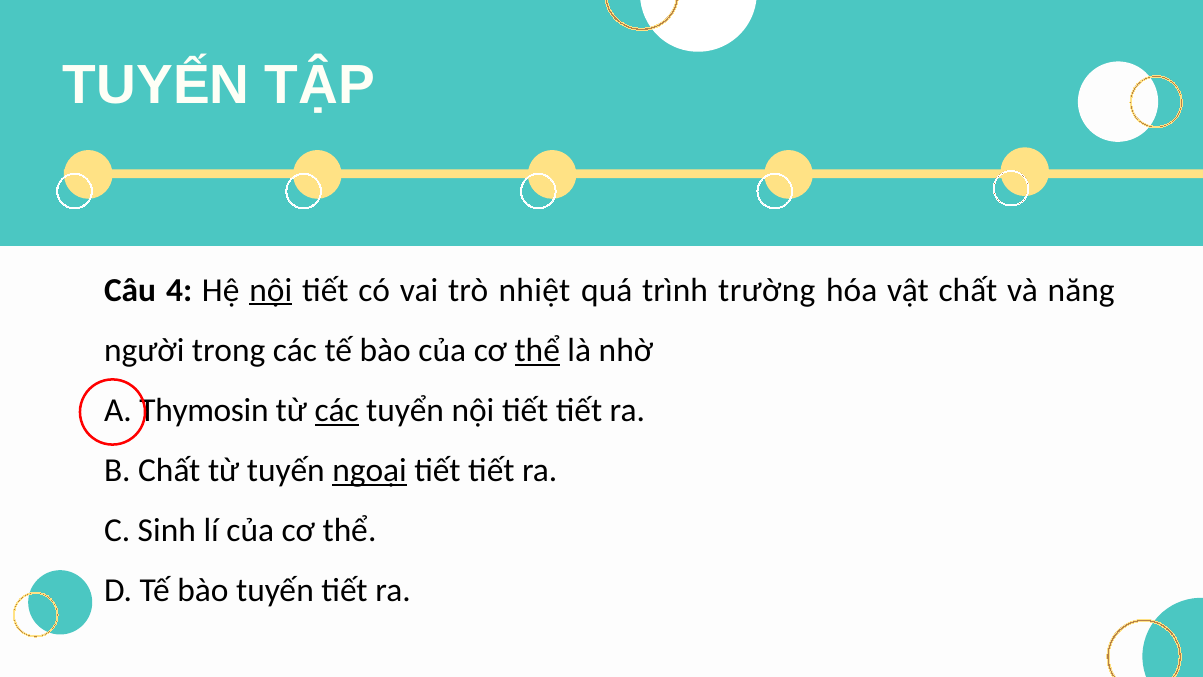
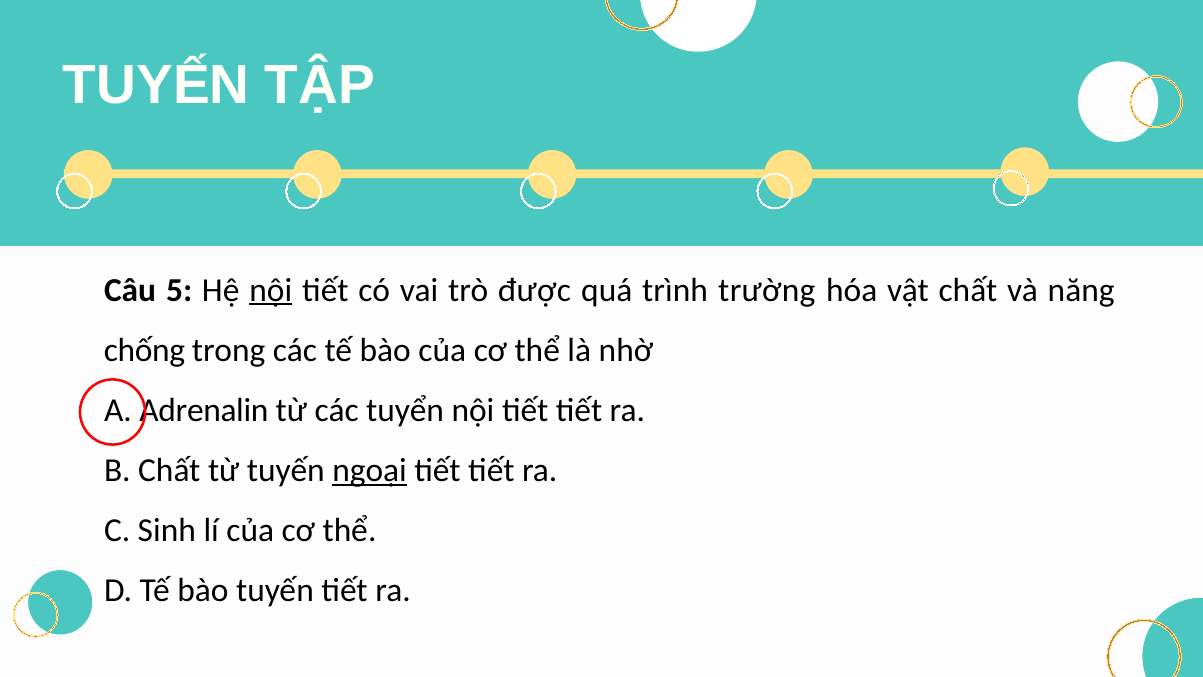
4: 4 -> 5
nhiệt: nhiệt -> được
người: người -> chống
thể at (537, 350) underline: present -> none
Thymosin: Thymosin -> Adrenalin
các at (337, 410) underline: present -> none
